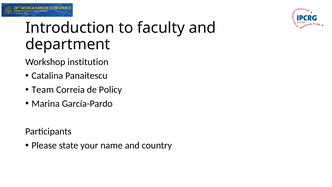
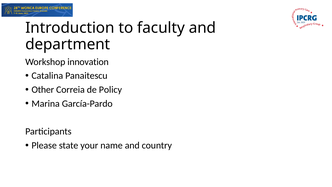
institution: institution -> innovation
Team: Team -> Other
